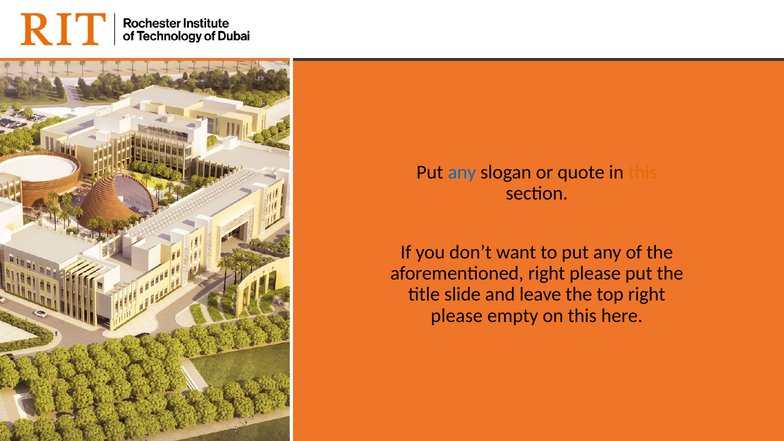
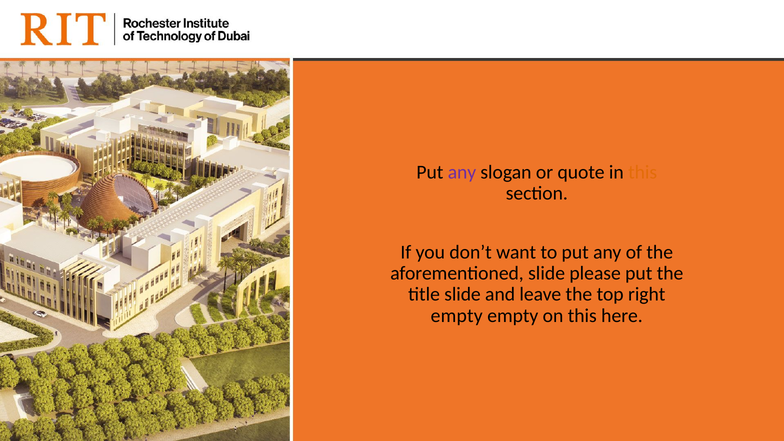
any at (462, 172) colour: blue -> purple
aforementioned right: right -> slide
please at (457, 316): please -> empty
